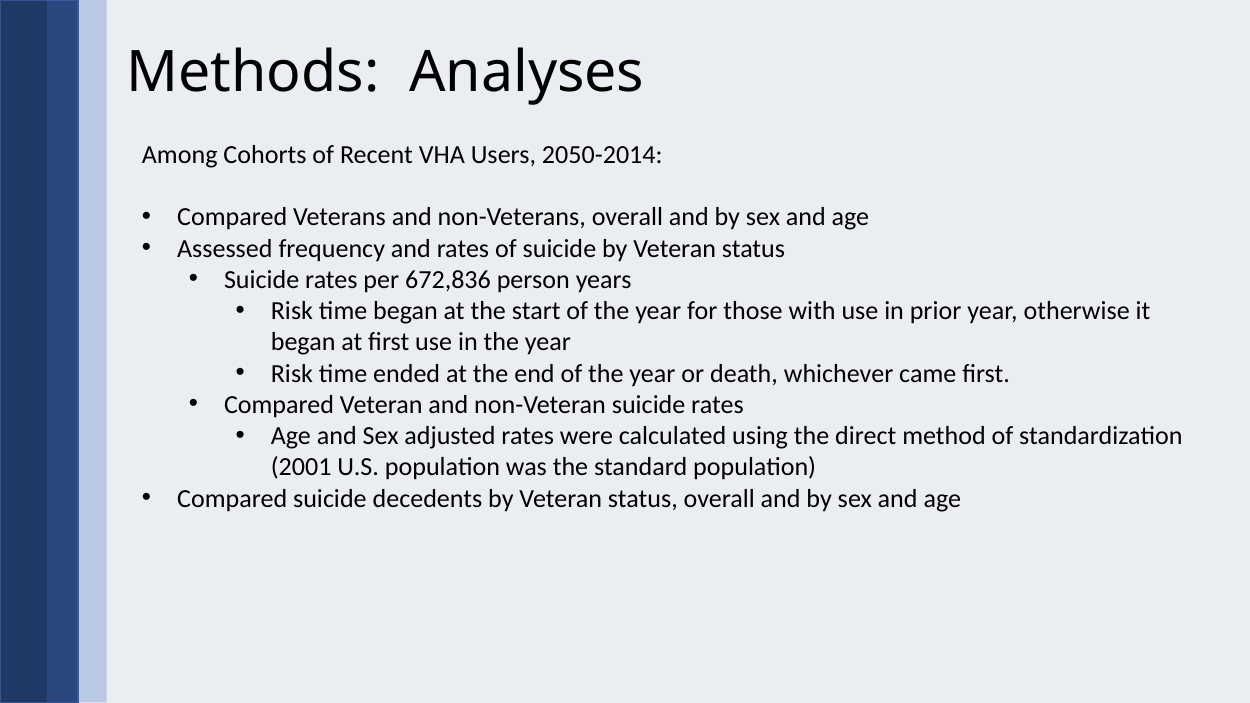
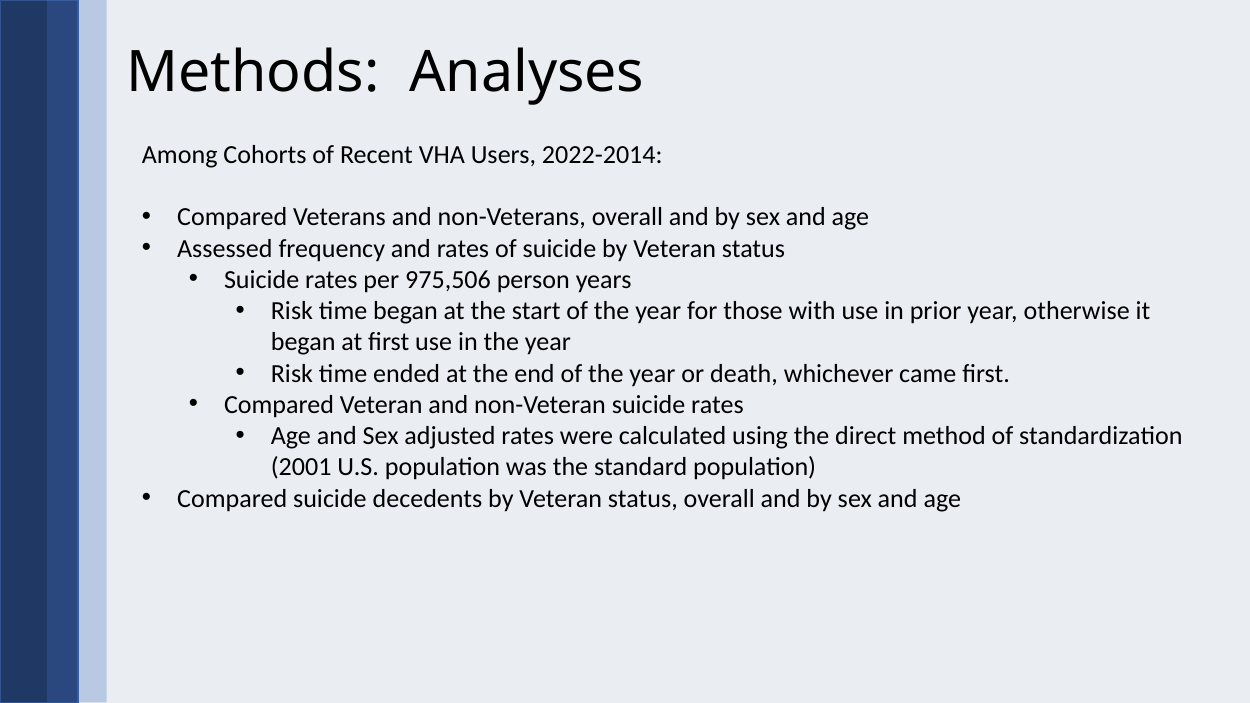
2050-2014: 2050-2014 -> 2022-2014
672,836: 672,836 -> 975,506
